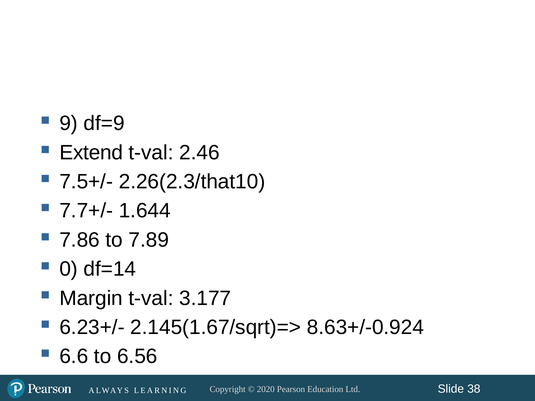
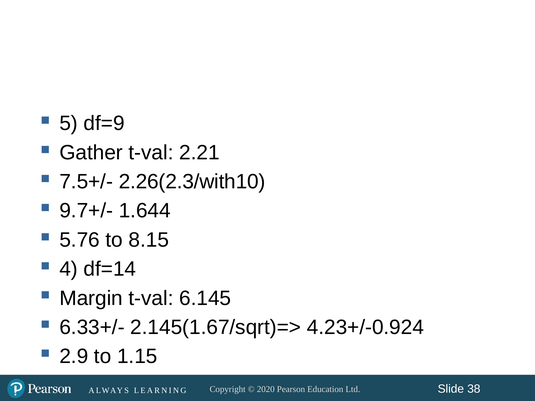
9: 9 -> 5
Extend: Extend -> Gather
2.46: 2.46 -> 2.21
2.26(2.3/that10: 2.26(2.3/that10 -> 2.26(2.3/with10
7.7+/-: 7.7+/- -> 9.7+/-
7.86: 7.86 -> 5.76
7.89: 7.89 -> 8.15
0: 0 -> 4
3.177: 3.177 -> 6.145
6.23+/-: 6.23+/- -> 6.33+/-
8.63+/-0.924: 8.63+/-0.924 -> 4.23+/-0.924
6.6: 6.6 -> 2.9
6.56: 6.56 -> 1.15
